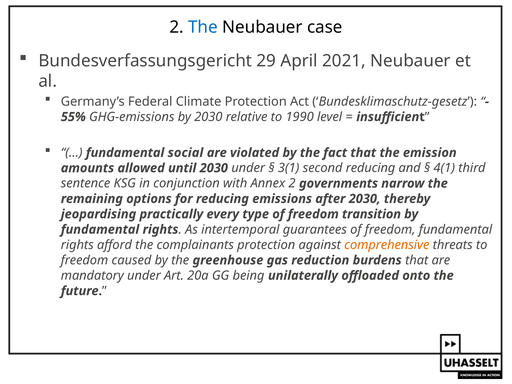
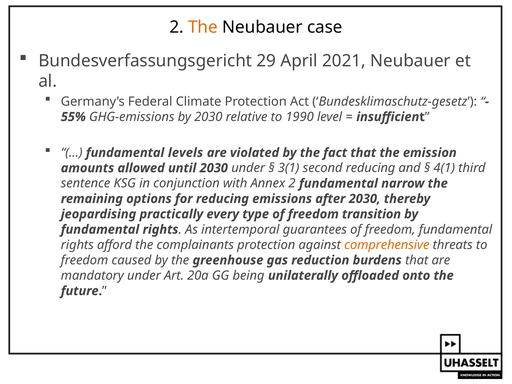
The at (203, 27) colour: blue -> orange
social: social -> levels
2 governments: governments -> fundamental
